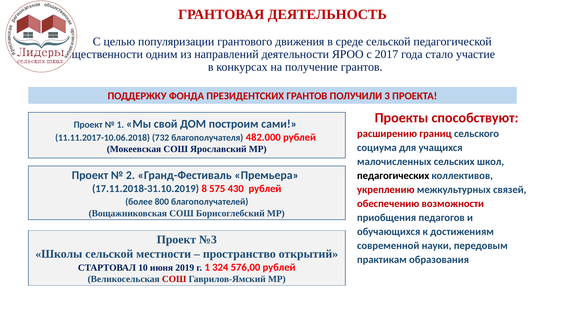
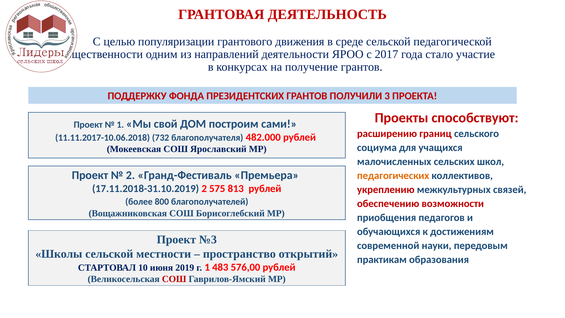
педагогических colour: black -> orange
17.11.2018-31.10.2019 8: 8 -> 2
430: 430 -> 813
324: 324 -> 483
